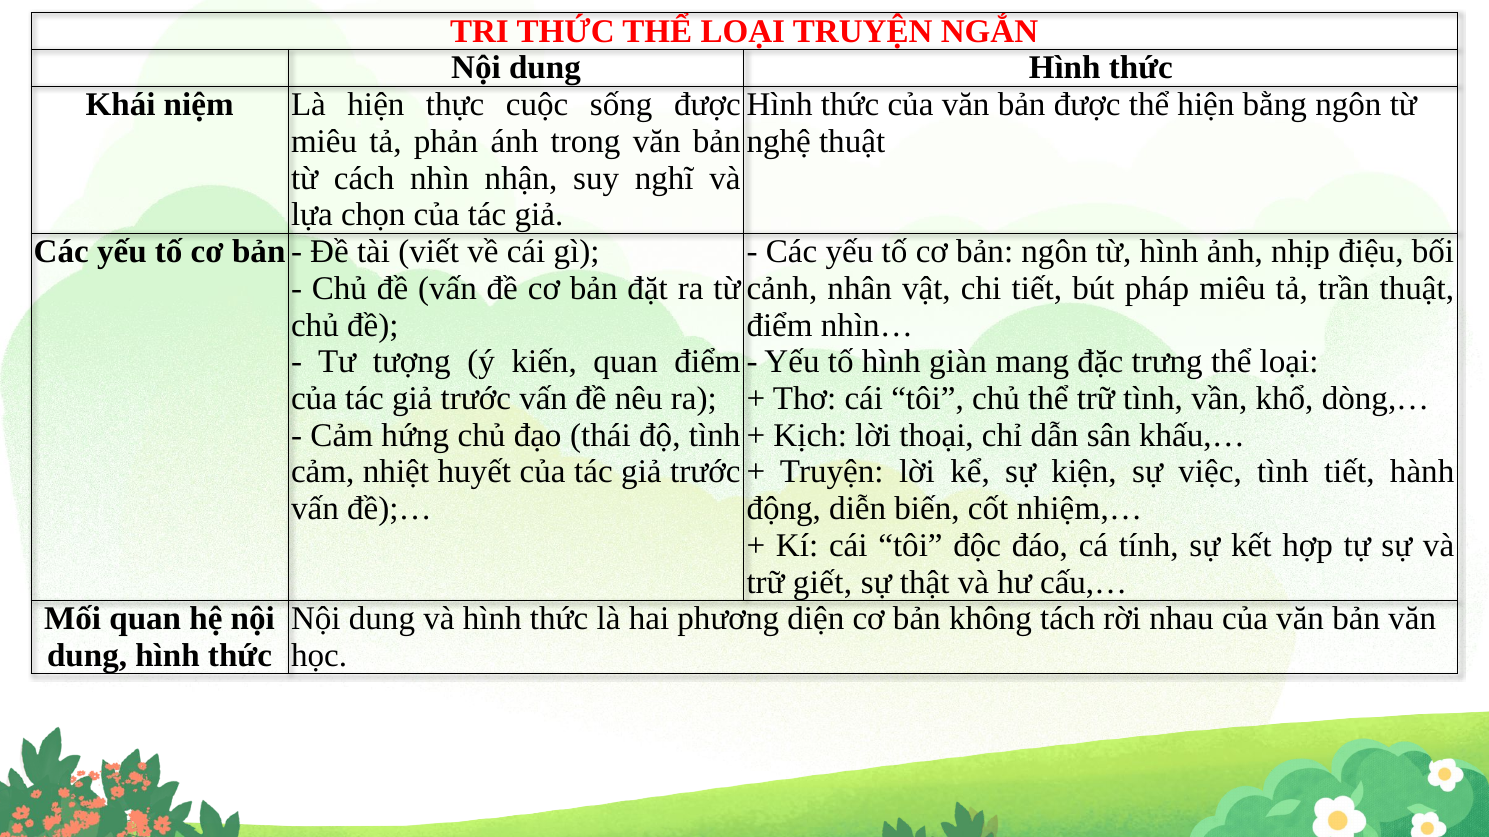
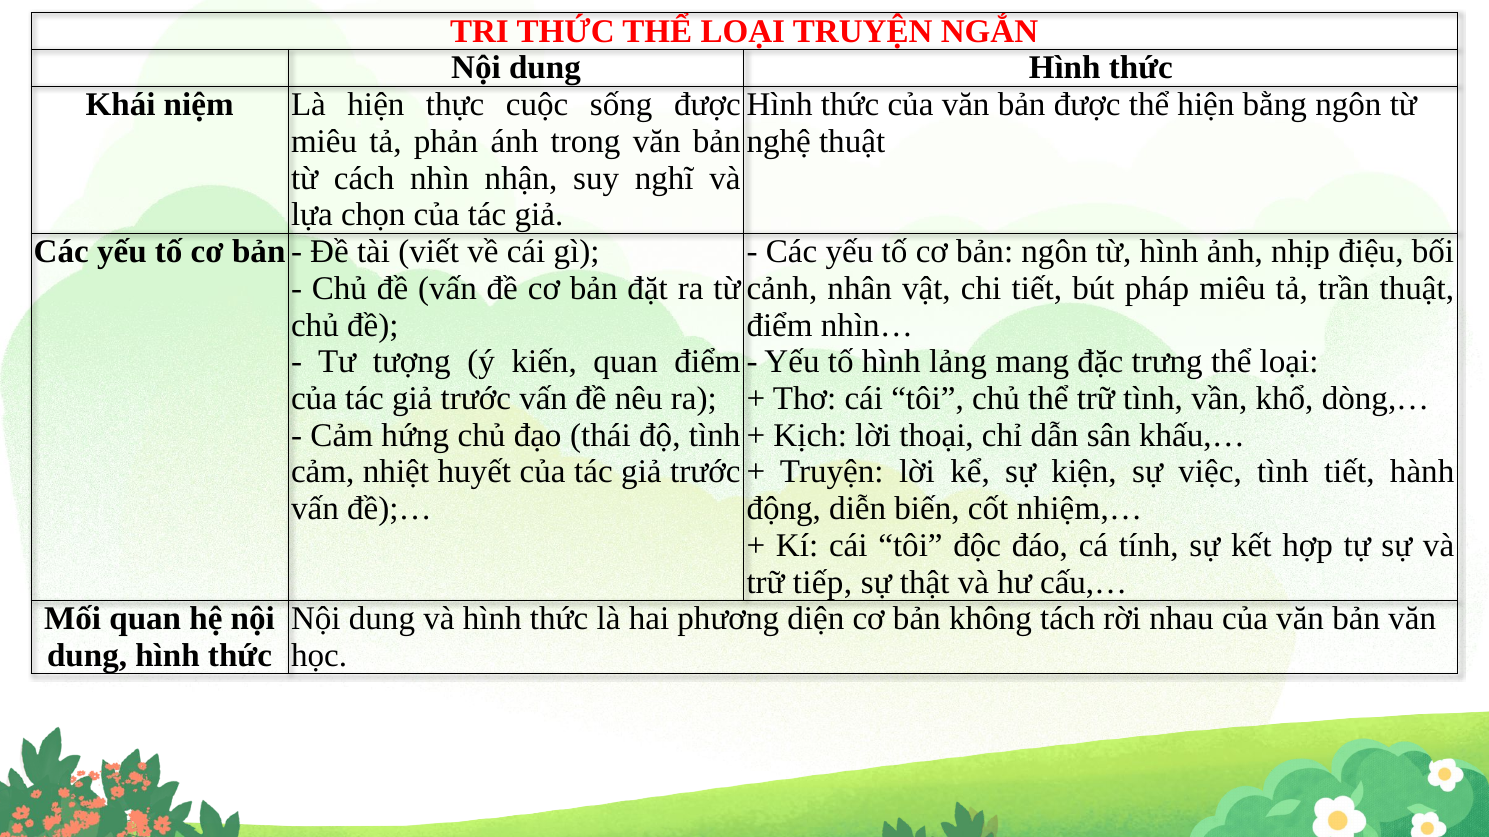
giàn: giàn -> lảng
giết: giết -> tiếp
